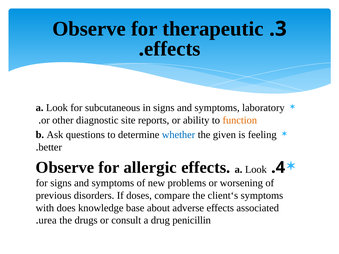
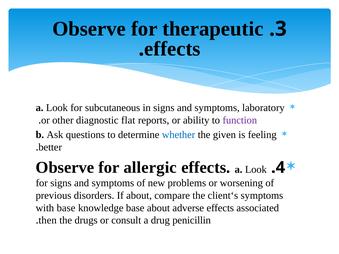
site: site -> flat
function colour: orange -> purple
If doses: doses -> about
with does: does -> base
urea: urea -> then
